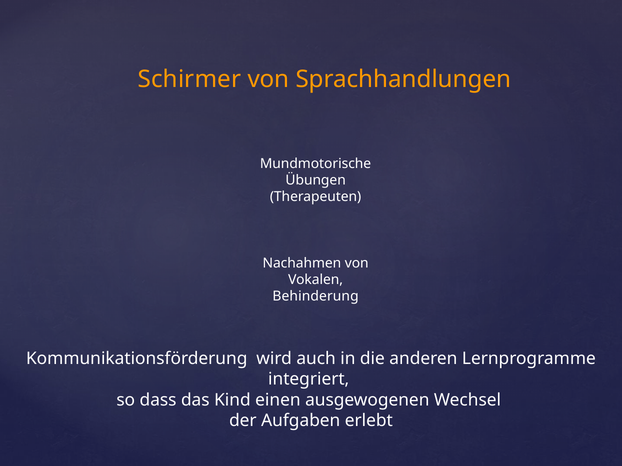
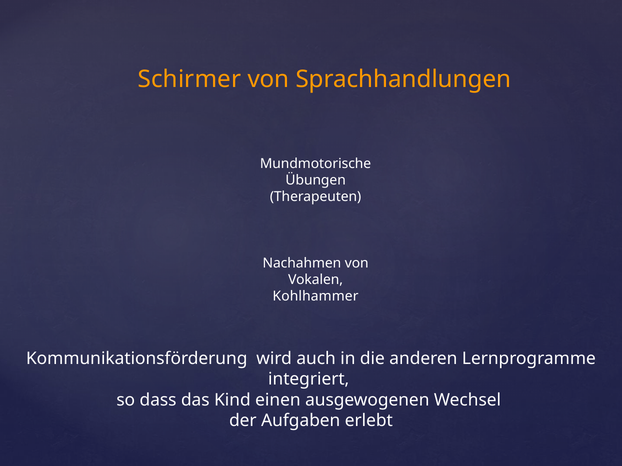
Behinderung: Behinderung -> Kohlhammer
